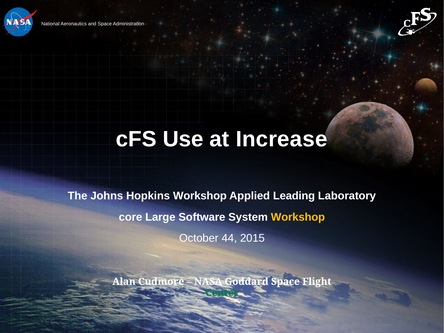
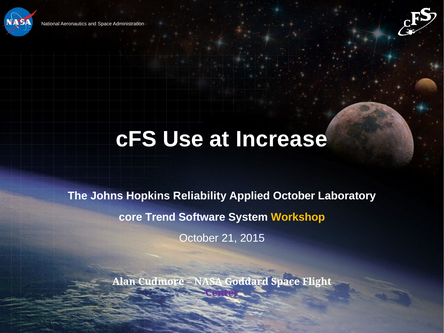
Hopkins Workshop: Workshop -> Reliability
Applied Leading: Leading -> October
Large: Large -> Trend
44: 44 -> 21
Center colour: green -> purple
